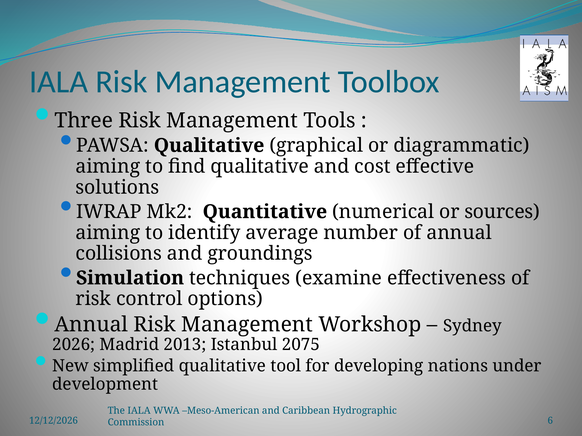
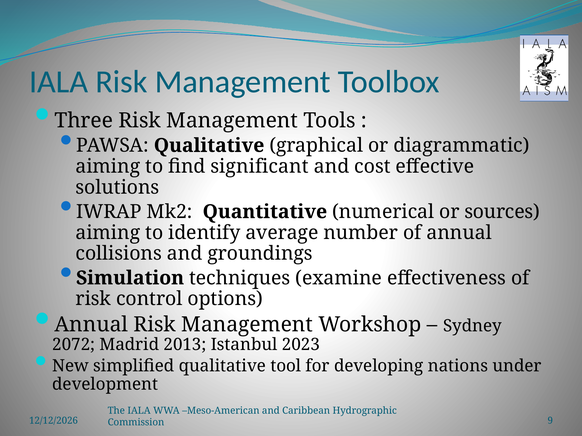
find qualitative: qualitative -> significant
2026: 2026 -> 2072
2075: 2075 -> 2023
6: 6 -> 9
